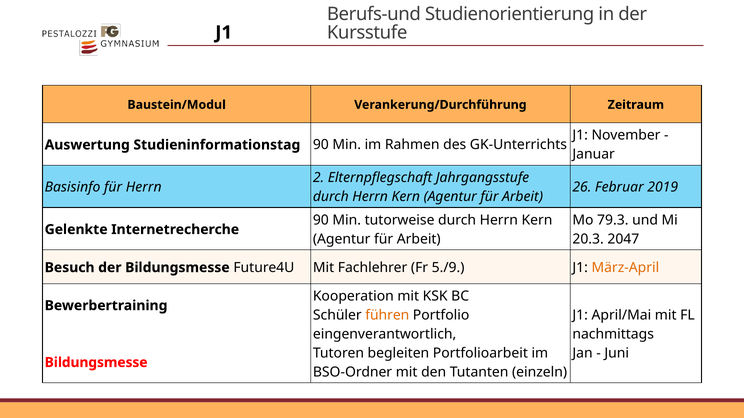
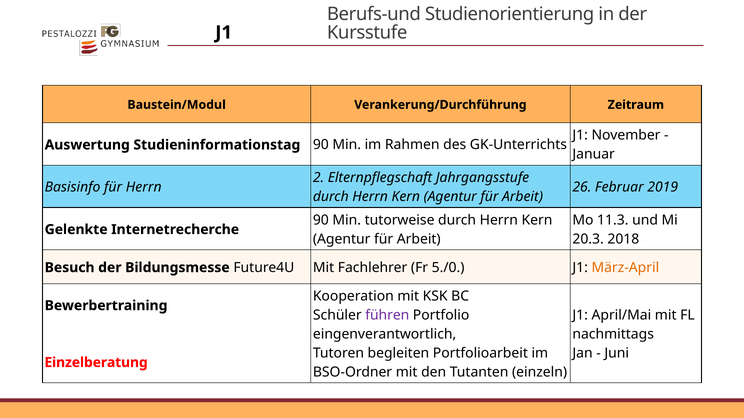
79.3: 79.3 -> 11.3
2047: 2047 -> 2018
5./9: 5./9 -> 5./0
führen colour: orange -> purple
Bildungsmesse at (96, 363): Bildungsmesse -> Einzelberatung
